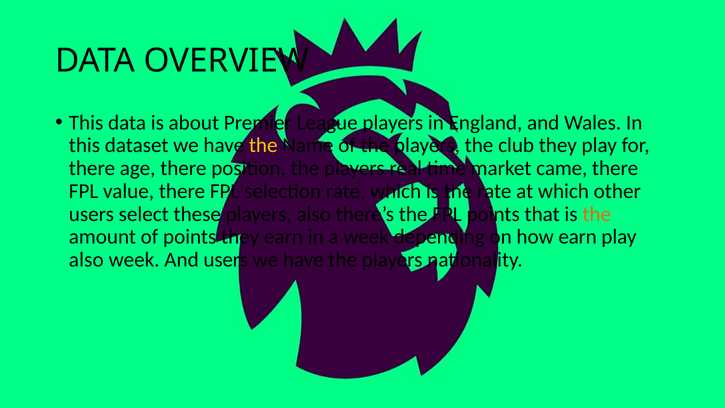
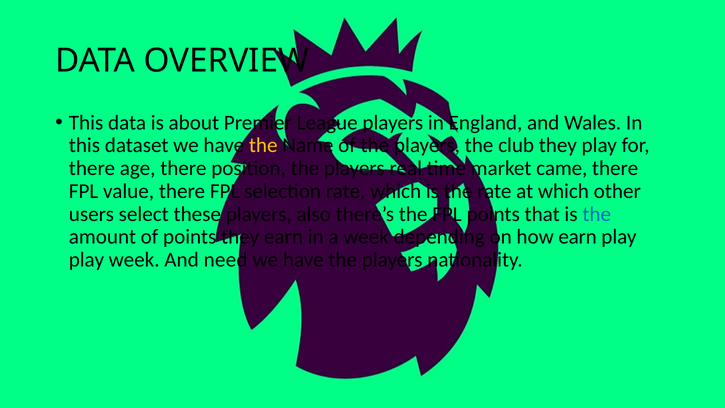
the at (597, 214) colour: orange -> blue
also at (86, 260): also -> play
And users: users -> need
